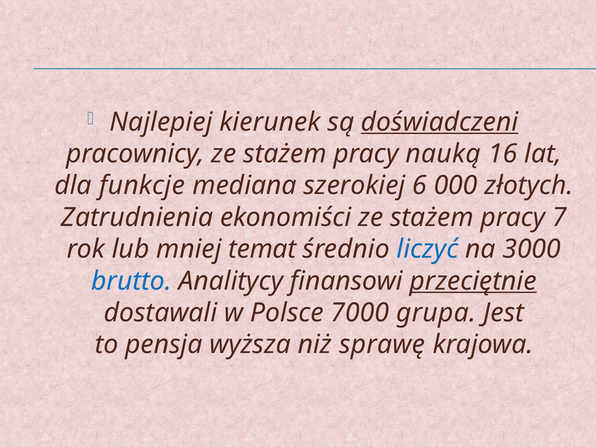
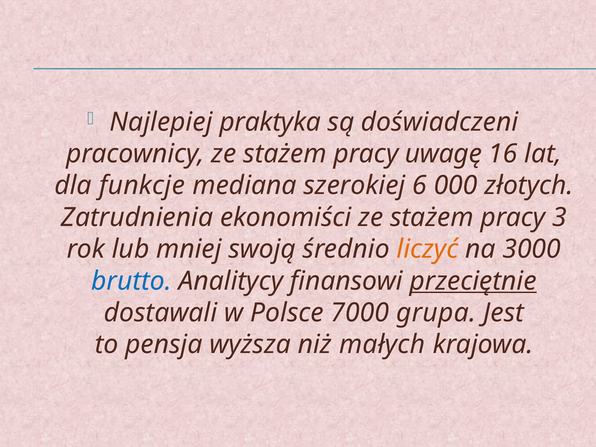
kierunek: kierunek -> praktyka
doświadczeni underline: present -> none
nauką: nauką -> uwagę
7: 7 -> 3
temat: temat -> swoją
liczyć colour: blue -> orange
sprawę: sprawę -> małych
